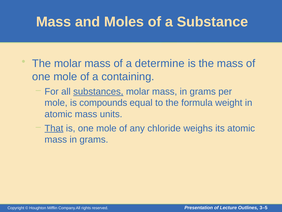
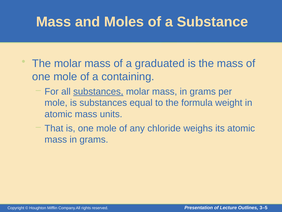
determine: determine -> graduated
is compounds: compounds -> substances
That underline: present -> none
